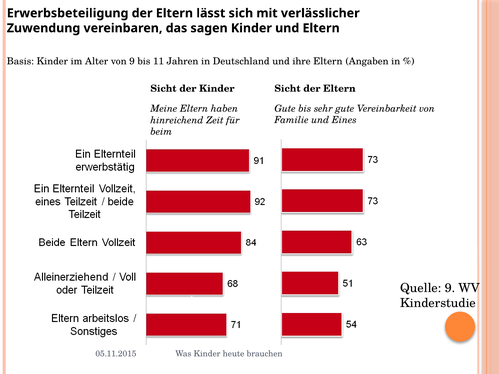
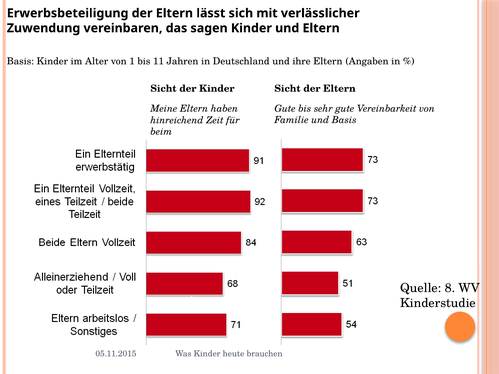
von 9: 9 -> 1
und Eines: Eines -> Basis
Quelle 9: 9 -> 8
